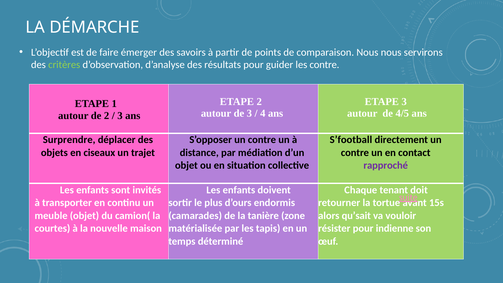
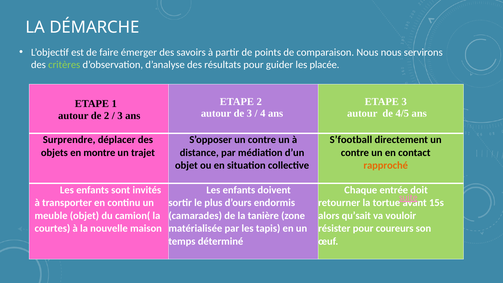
les contre: contre -> placée
ciseaux: ciseaux -> montre
rapproché colour: purple -> orange
tenant: tenant -> entrée
indienne: indienne -> coureurs
